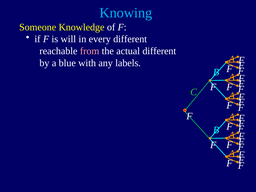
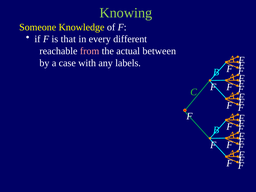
Knowing colour: light blue -> light green
will: will -> that
actual different: different -> between
blue: blue -> case
